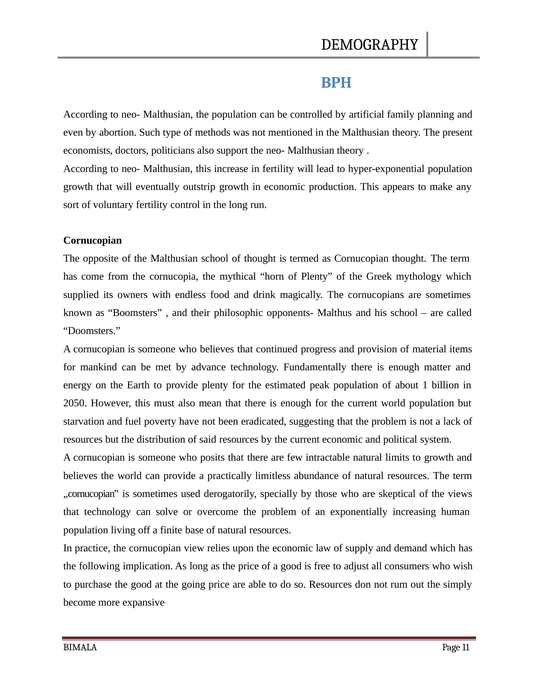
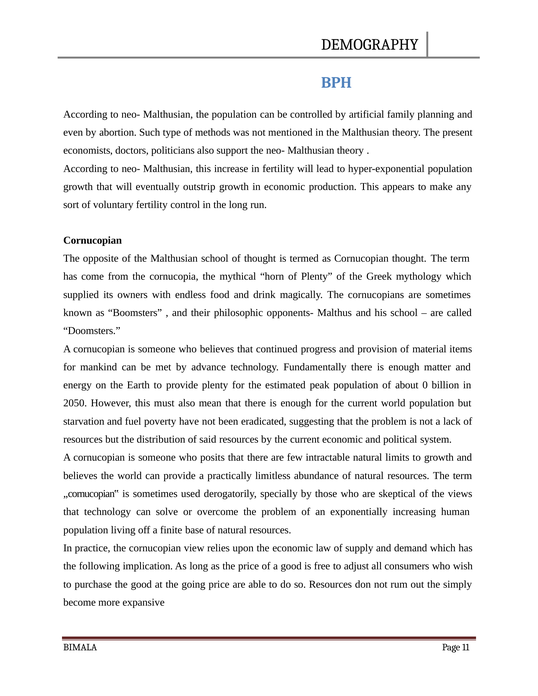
1: 1 -> 0
